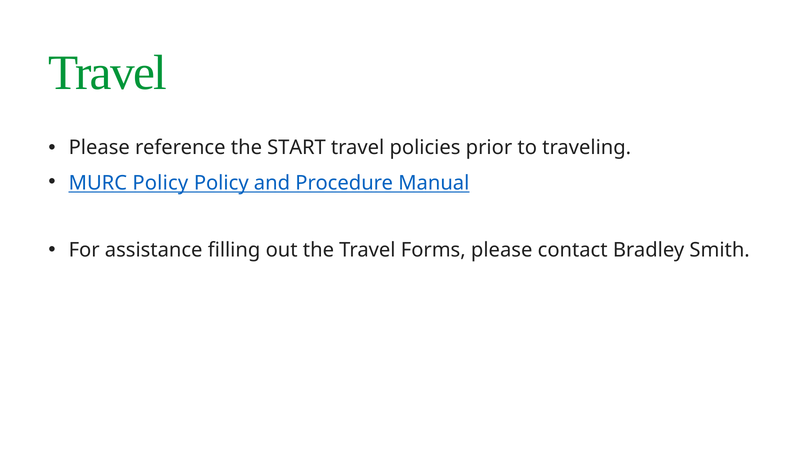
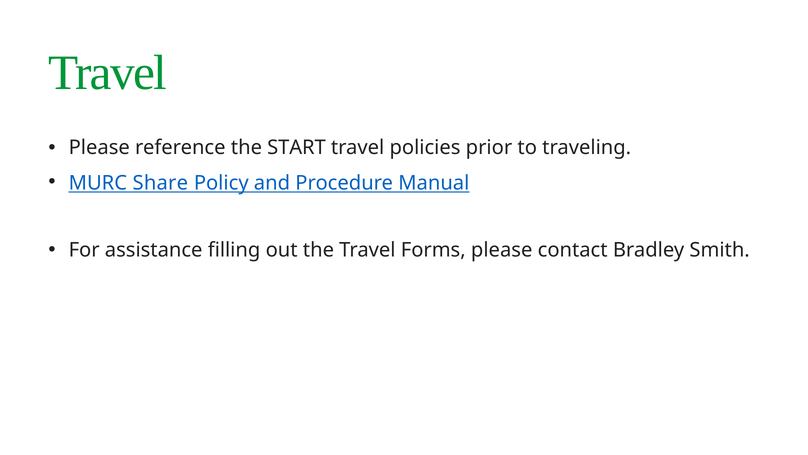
MURC Policy: Policy -> Share
